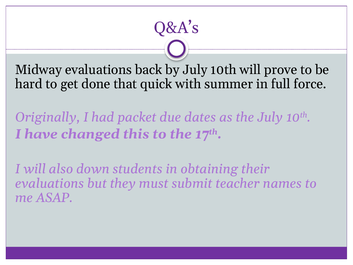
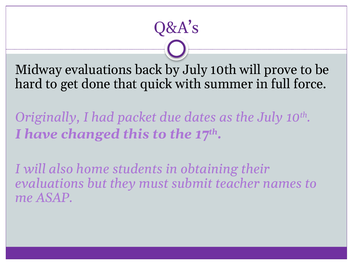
down: down -> home
